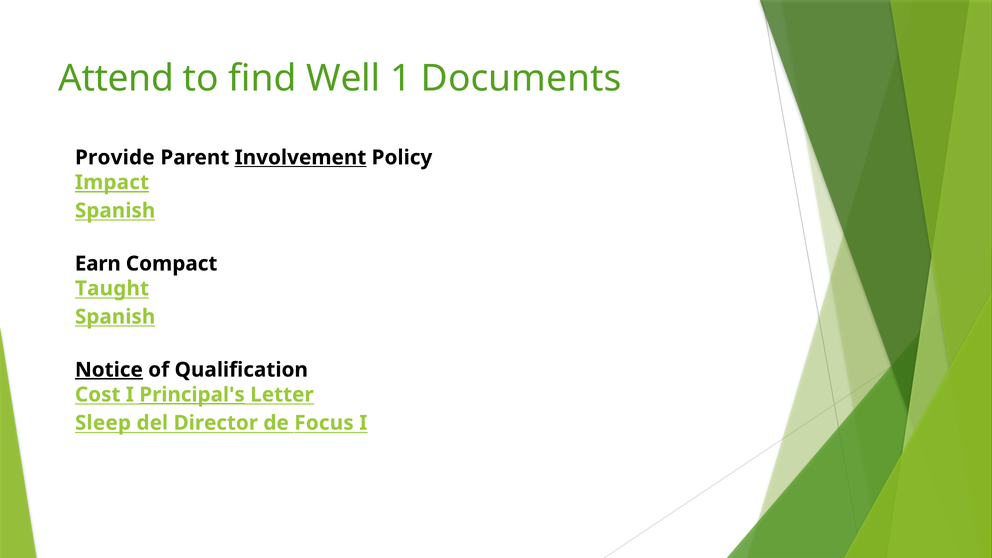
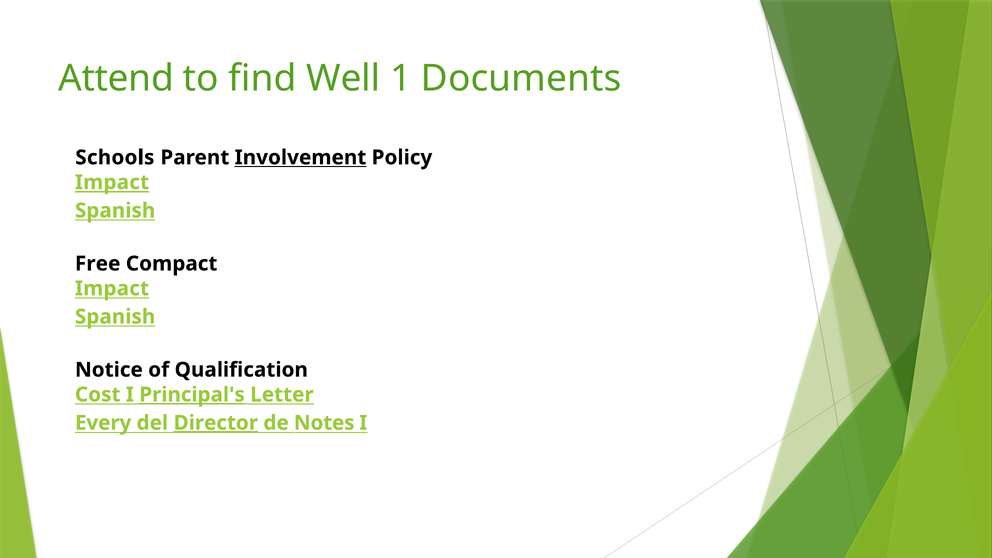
Provide: Provide -> Schools
Earn: Earn -> Free
Taught at (112, 288): Taught -> Impact
Notice underline: present -> none
Sleep: Sleep -> Every
Director underline: none -> present
Focus: Focus -> Notes
